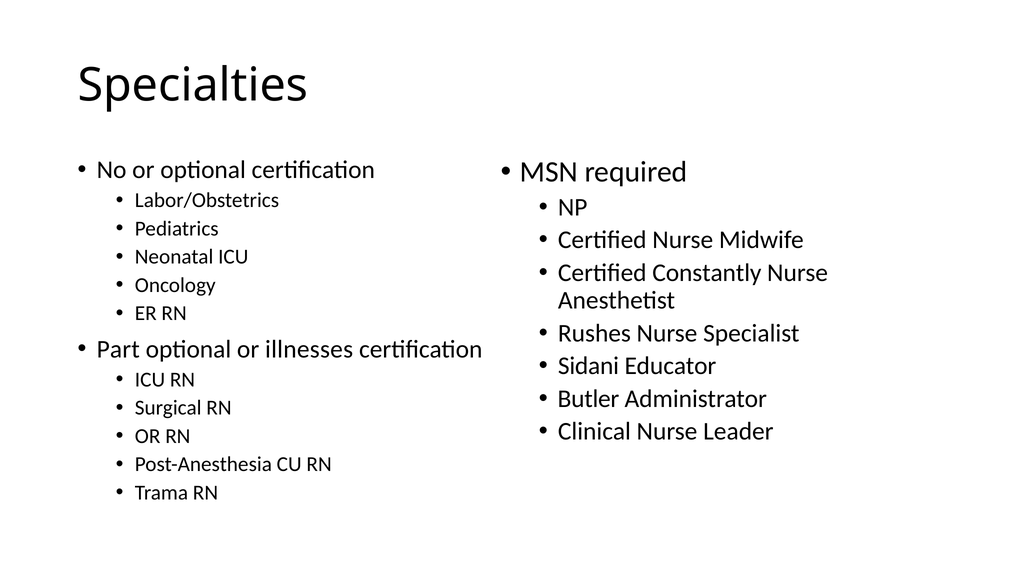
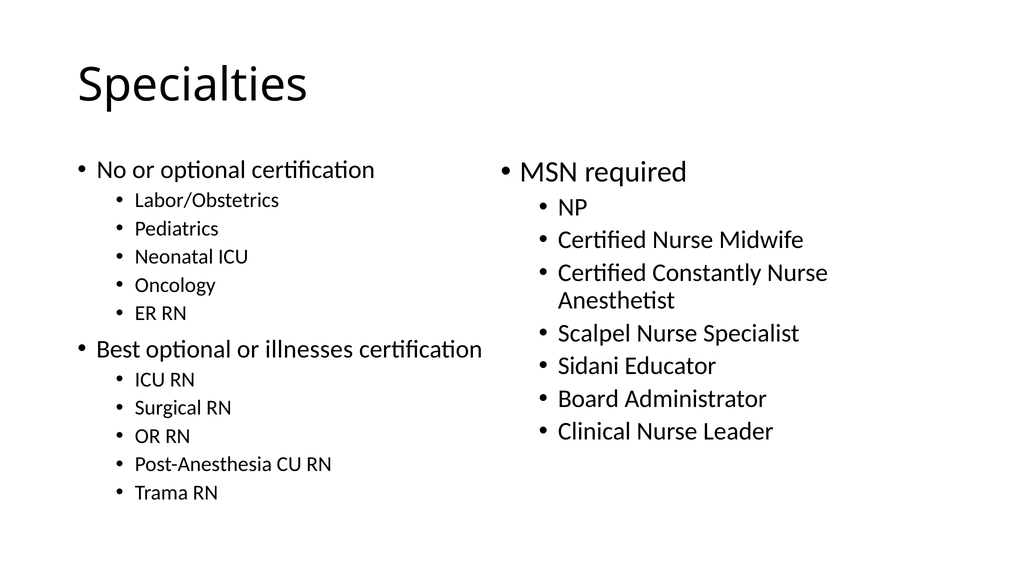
Rushes: Rushes -> Scalpel
Part: Part -> Best
Butler: Butler -> Board
